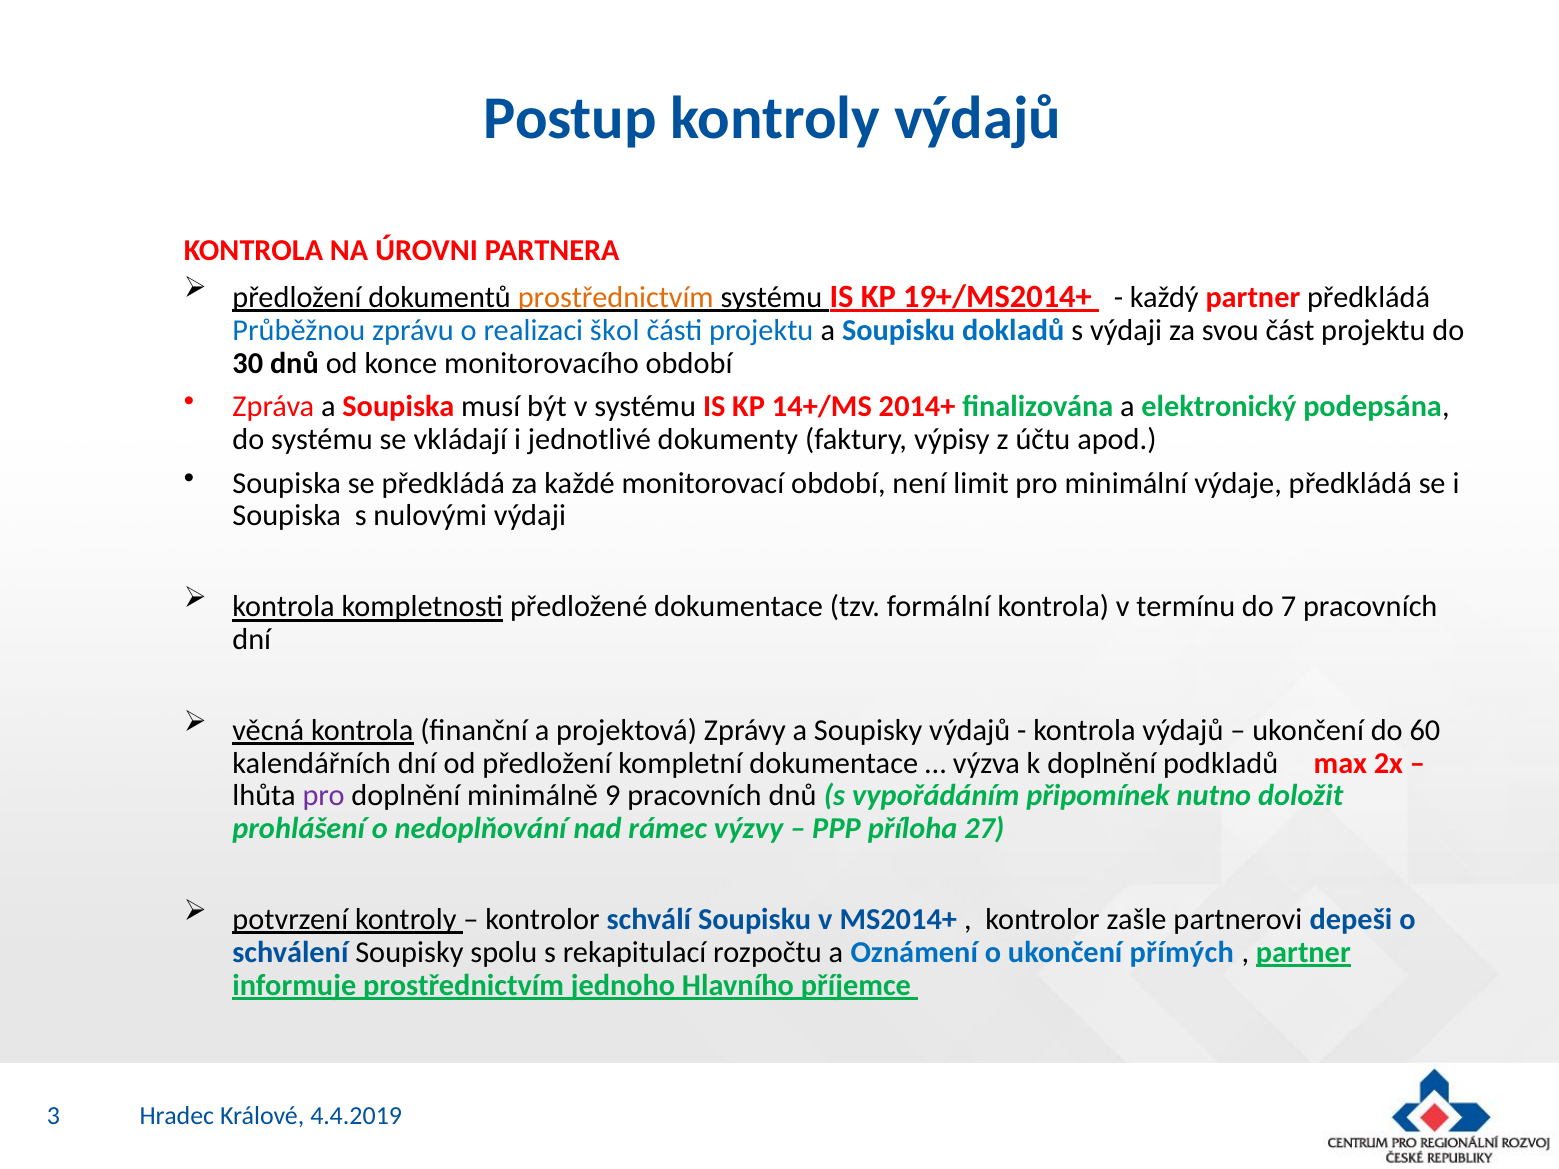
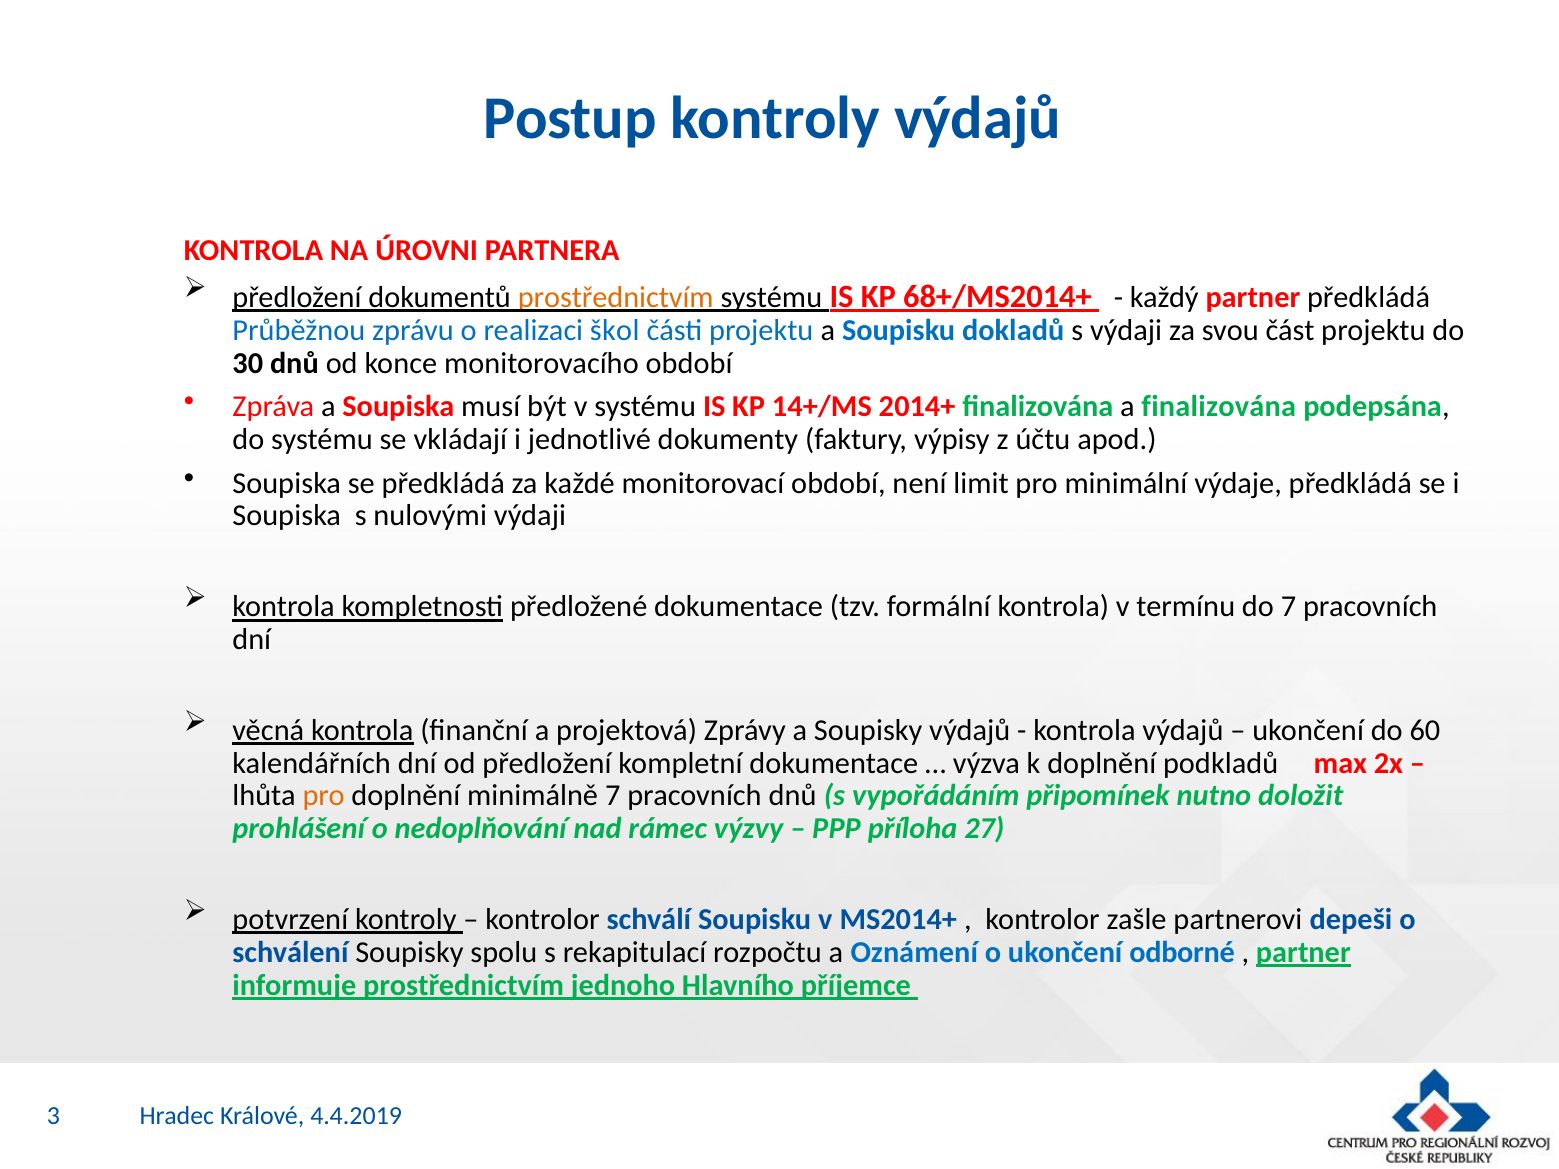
19+/MS2014+: 19+/MS2014+ -> 68+/MS2014+
a elektronický: elektronický -> finalizována
pro at (324, 796) colour: purple -> orange
minimálně 9: 9 -> 7
přímých: přímých -> odborné
